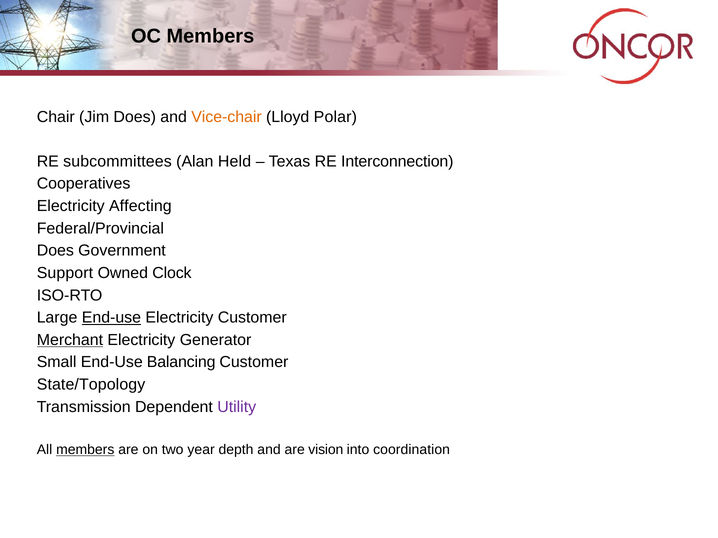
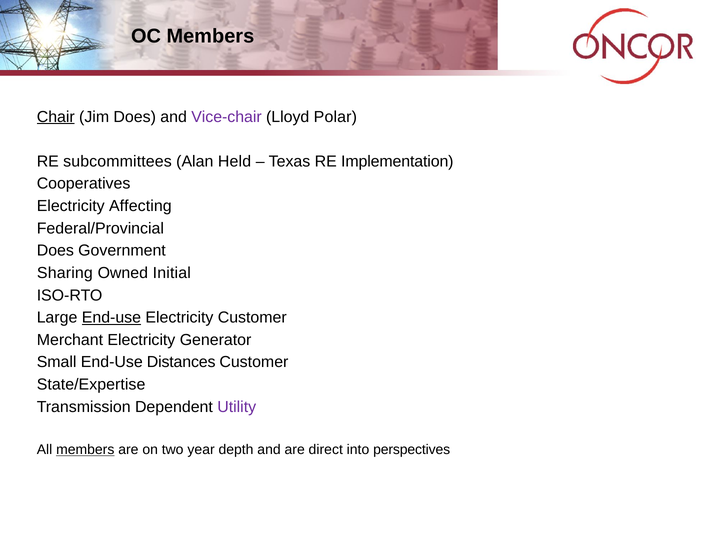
Chair underline: none -> present
Vice-chair colour: orange -> purple
Interconnection: Interconnection -> Implementation
Support: Support -> Sharing
Clock: Clock -> Initial
Merchant underline: present -> none
Balancing: Balancing -> Distances
State/Topology: State/Topology -> State/Expertise
vision: vision -> direct
coordination: coordination -> perspectives
